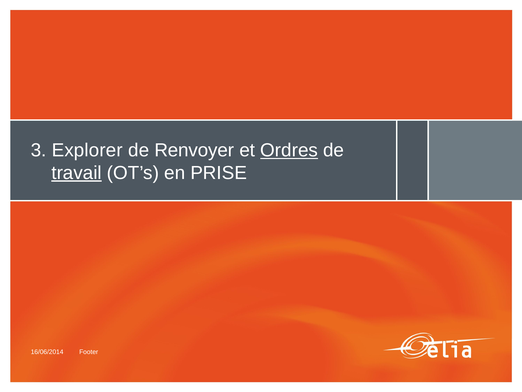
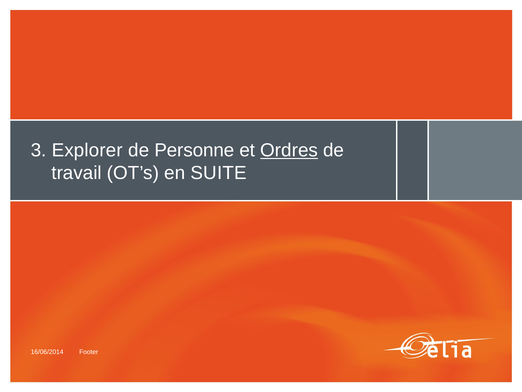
Renvoyer: Renvoyer -> Personne
travail underline: present -> none
PRISE: PRISE -> SUITE
